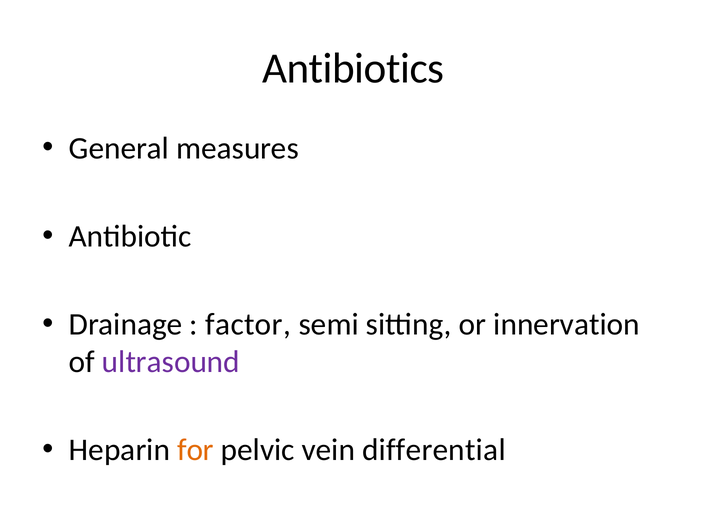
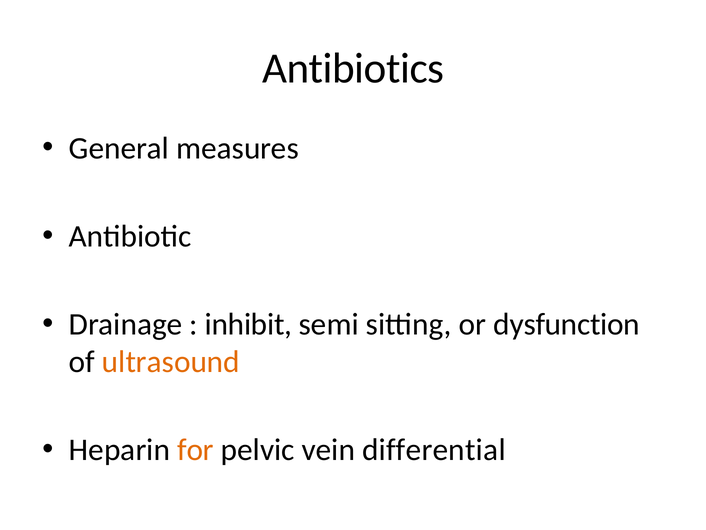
factor: factor -> inhibit
innervation: innervation -> dysfunction
ultrasound colour: purple -> orange
